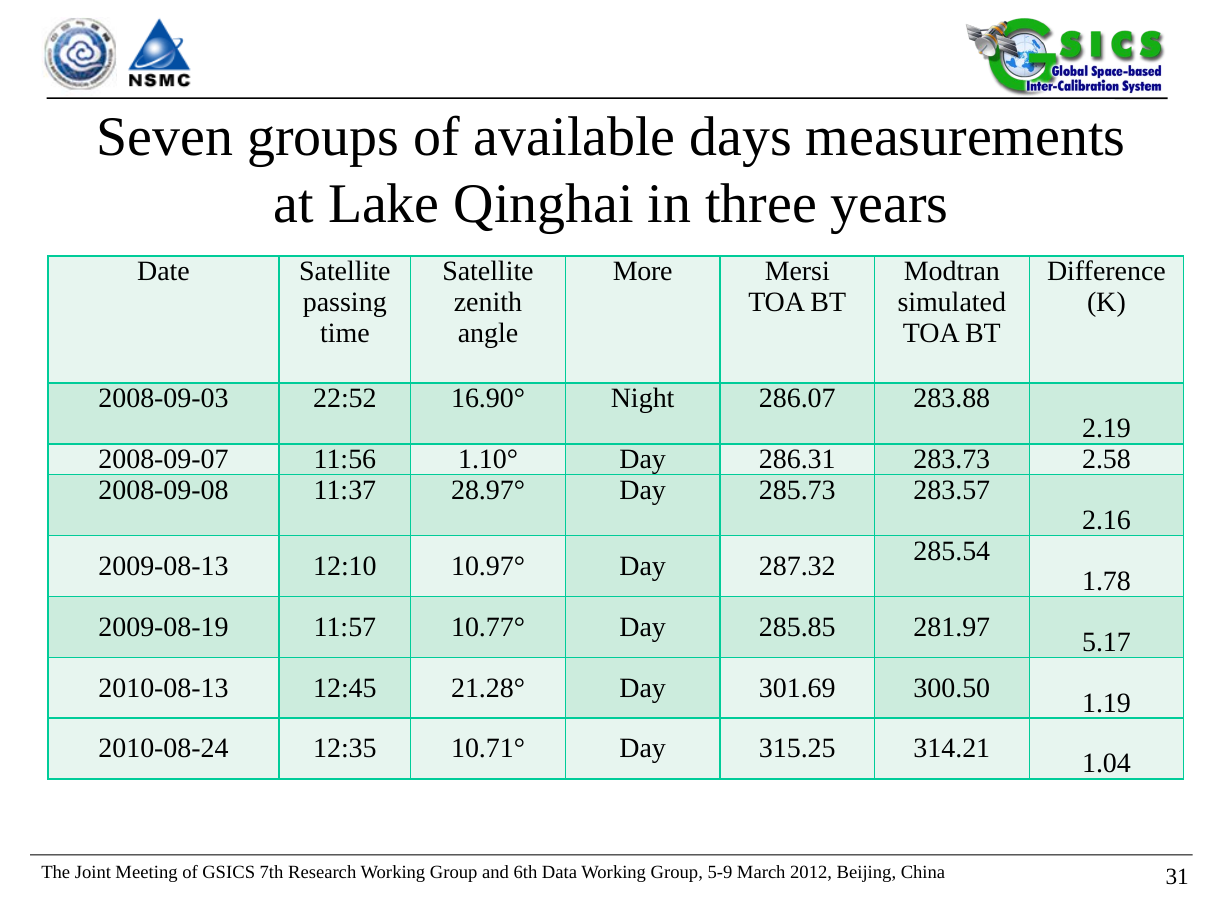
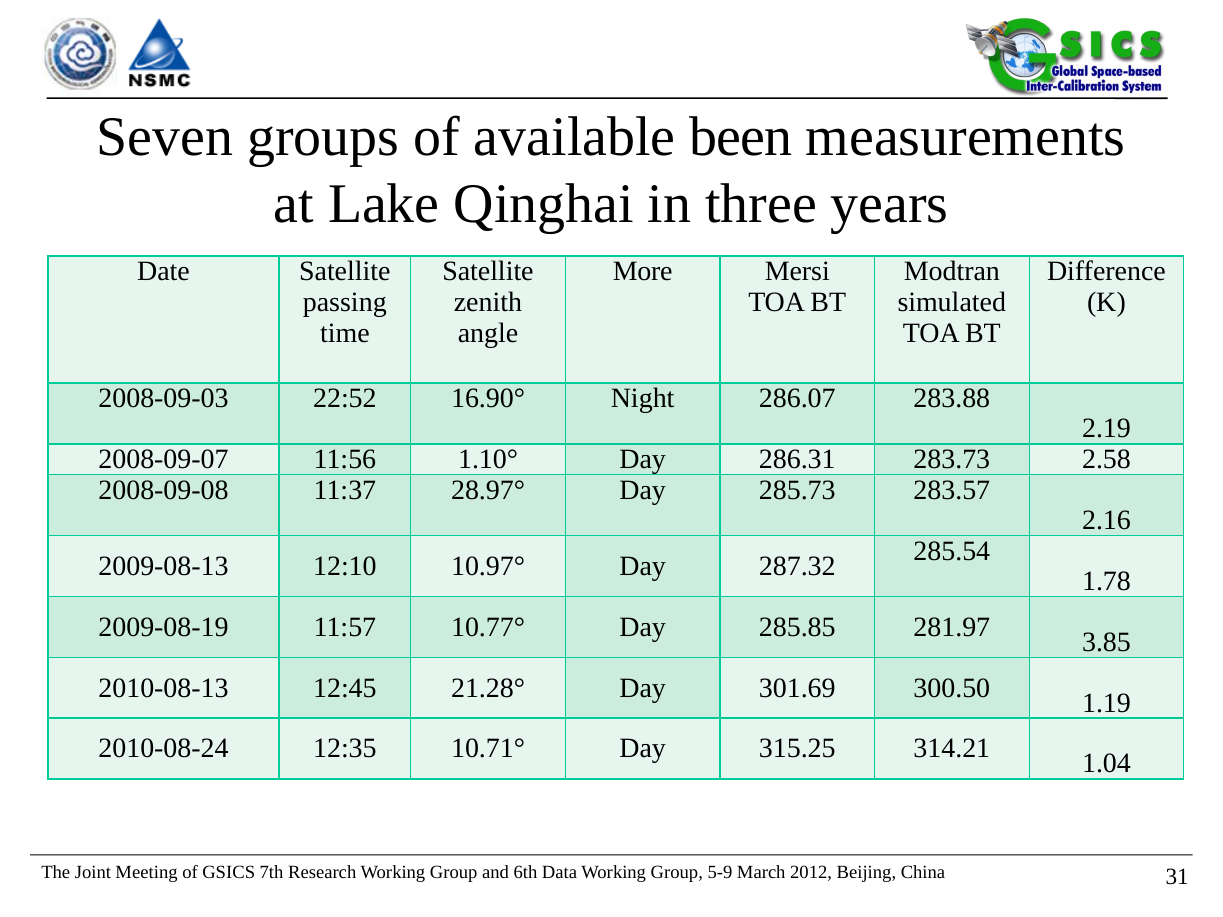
days: days -> been
5.17: 5.17 -> 3.85
